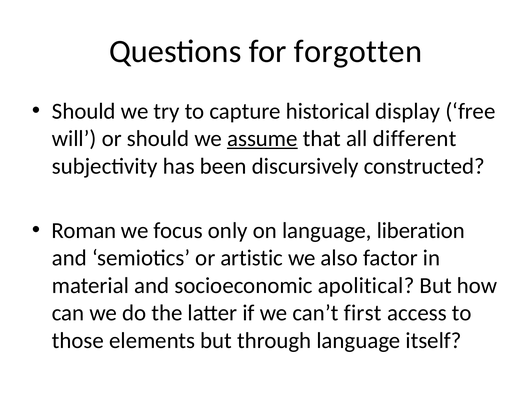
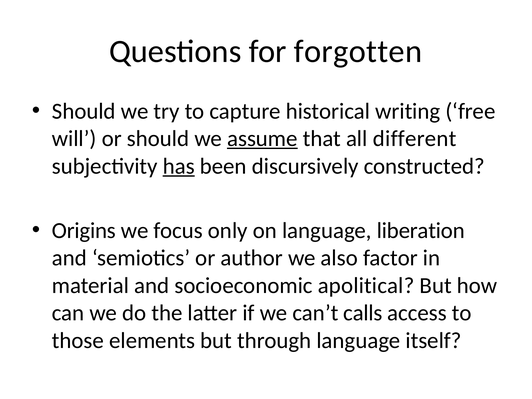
display: display -> writing
has underline: none -> present
Roman: Roman -> Origins
artistic: artistic -> author
first: first -> calls
